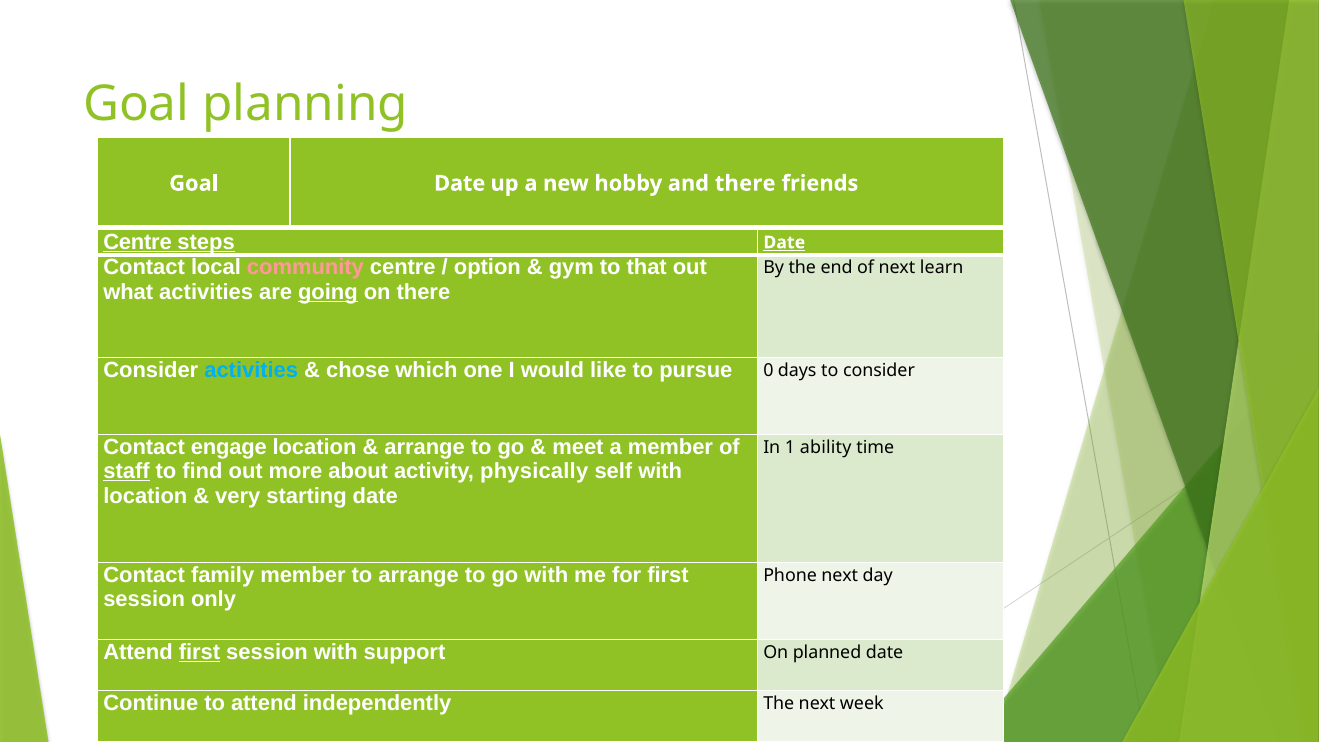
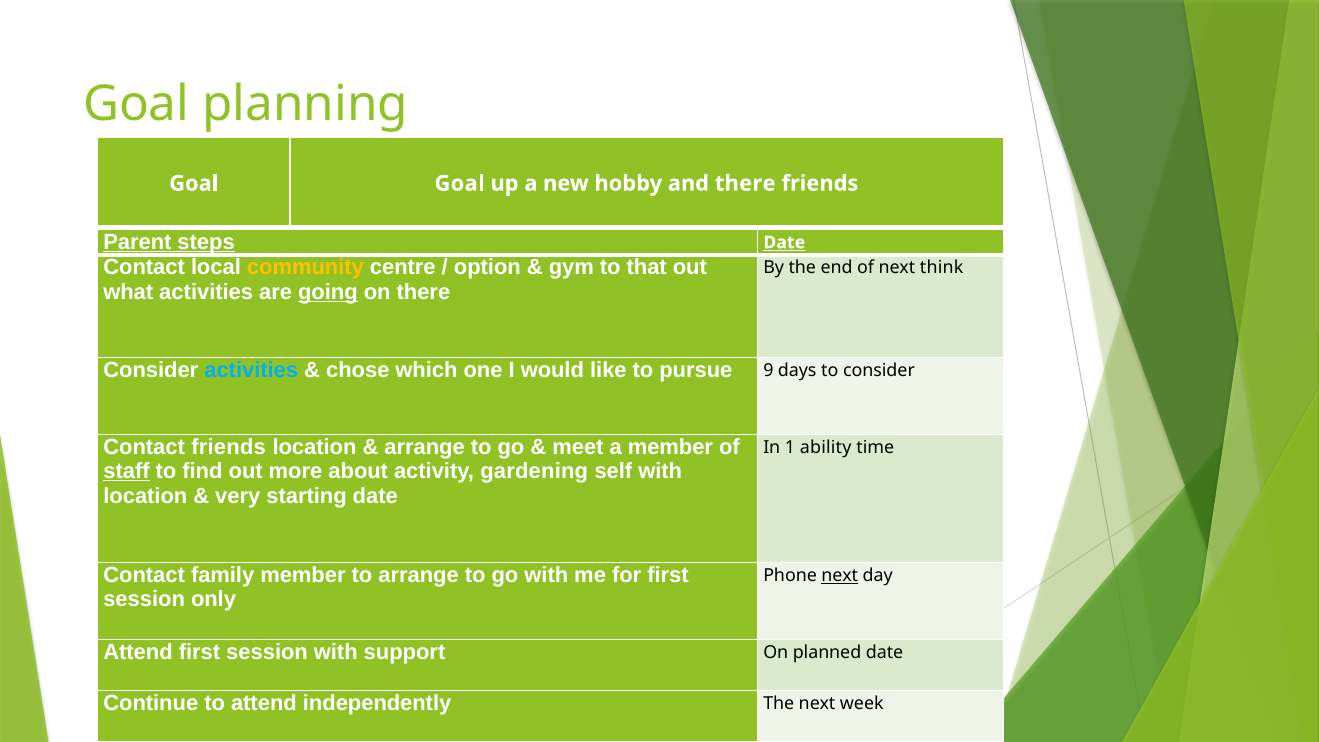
Goal Date: Date -> Goal
Centre at (138, 242): Centre -> Parent
community colour: pink -> yellow
learn: learn -> think
0: 0 -> 9
Contact engage: engage -> friends
physically: physically -> gardening
next at (840, 576) underline: none -> present
first at (200, 652) underline: present -> none
